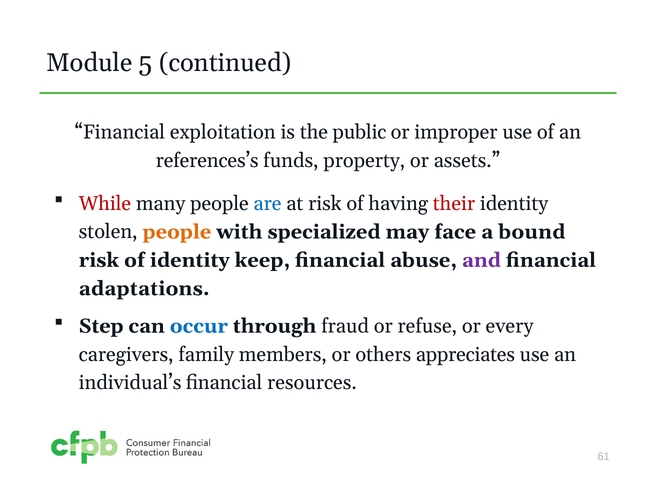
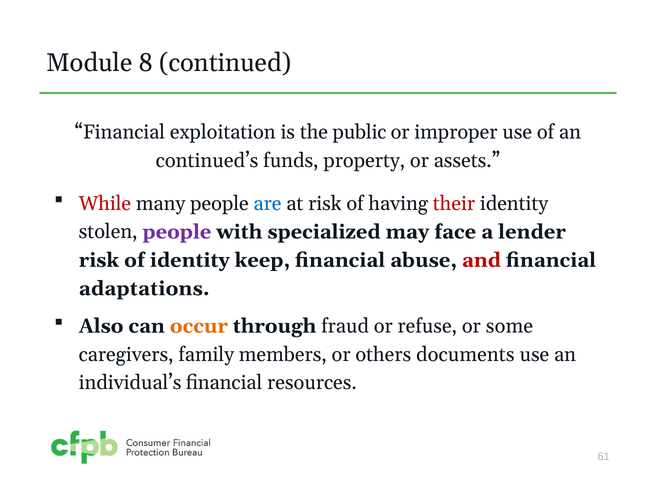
5: 5 -> 8
references’s: references’s -> continued’s
people at (177, 232) colour: orange -> purple
bound: bound -> lender
and colour: purple -> red
Step: Step -> Also
occur colour: blue -> orange
every: every -> some
appreciates: appreciates -> documents
